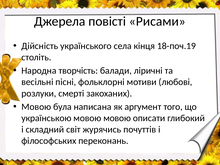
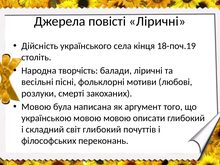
повісті Рисами: Рисами -> Ліричні
світ журячись: журячись -> глибокий
